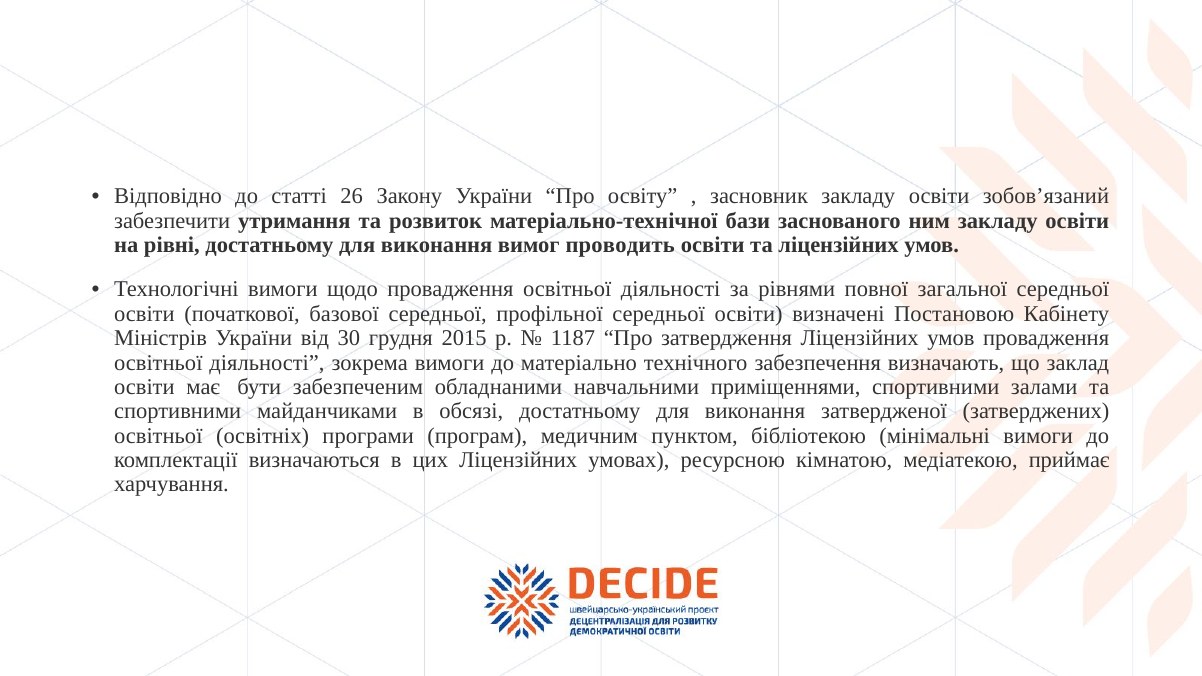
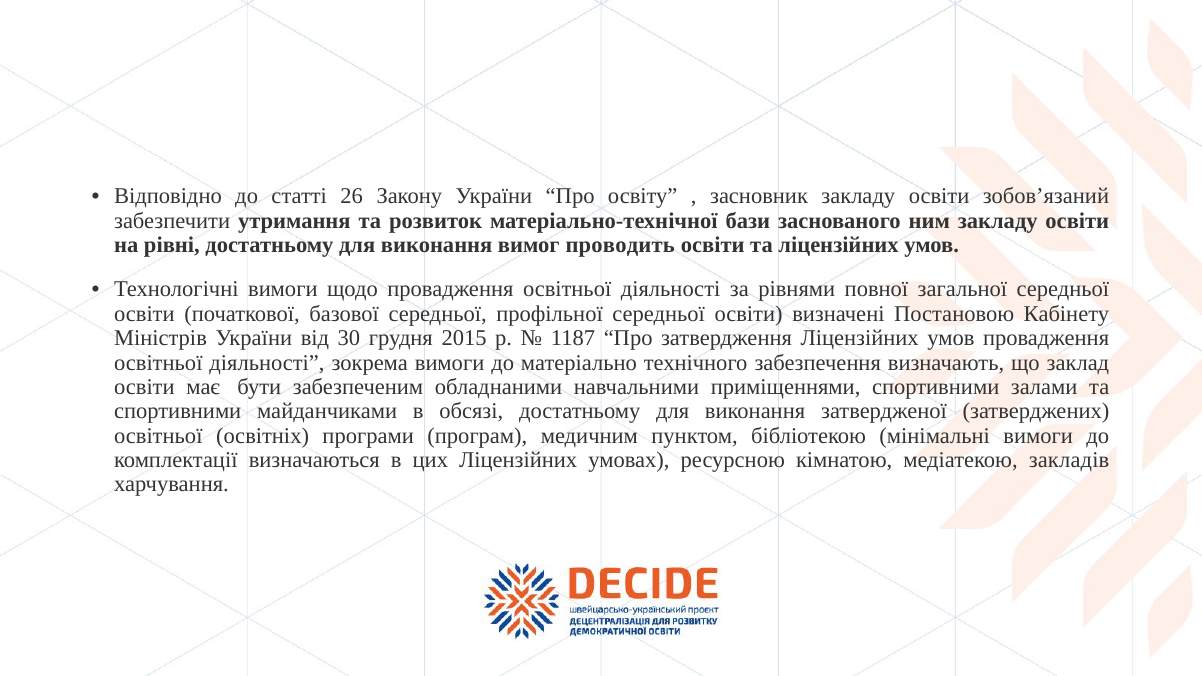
приймає: приймає -> закладів
